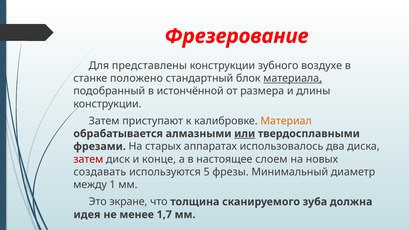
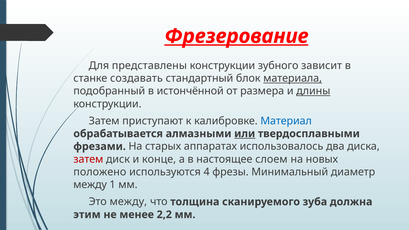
Фрезерование underline: none -> present
воздухе: воздухе -> зависит
положено: положено -> создавать
длины underline: none -> present
Материал colour: orange -> blue
создавать: создавать -> положено
5: 5 -> 4
Это экране: экране -> между
идея: идея -> этим
1,7: 1,7 -> 2,2
